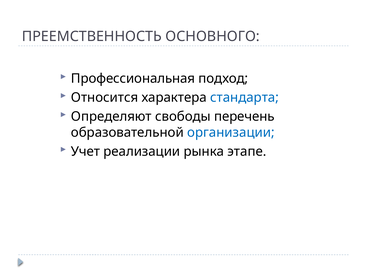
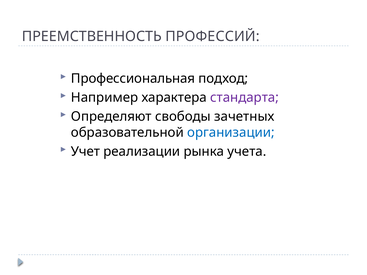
ОСНОВНОГО: ОСНОВНОГО -> ПРОФЕССИЙ
Относится: Относится -> Например
стандарта colour: blue -> purple
перечень: перечень -> зачетных
этапе: этапе -> учета
